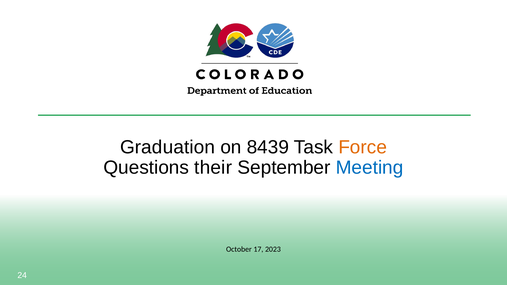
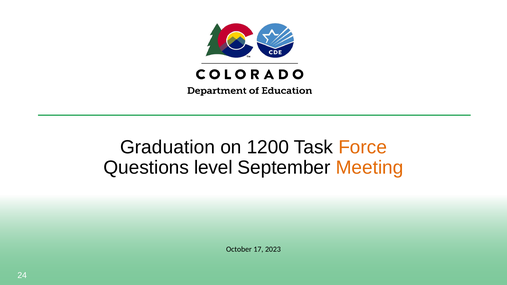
8439: 8439 -> 1200
their: their -> level
Meeting colour: blue -> orange
